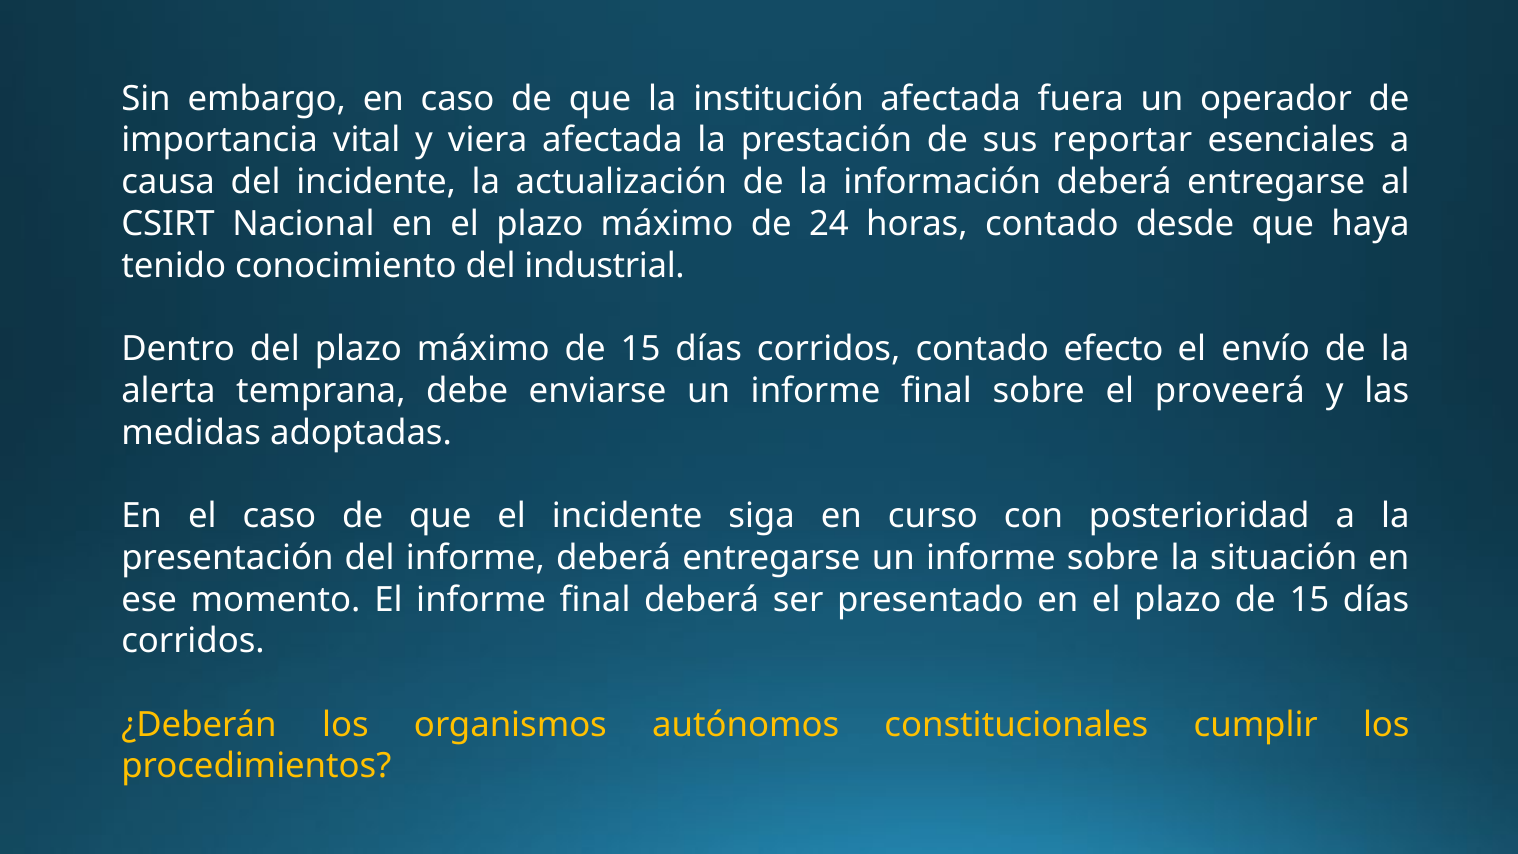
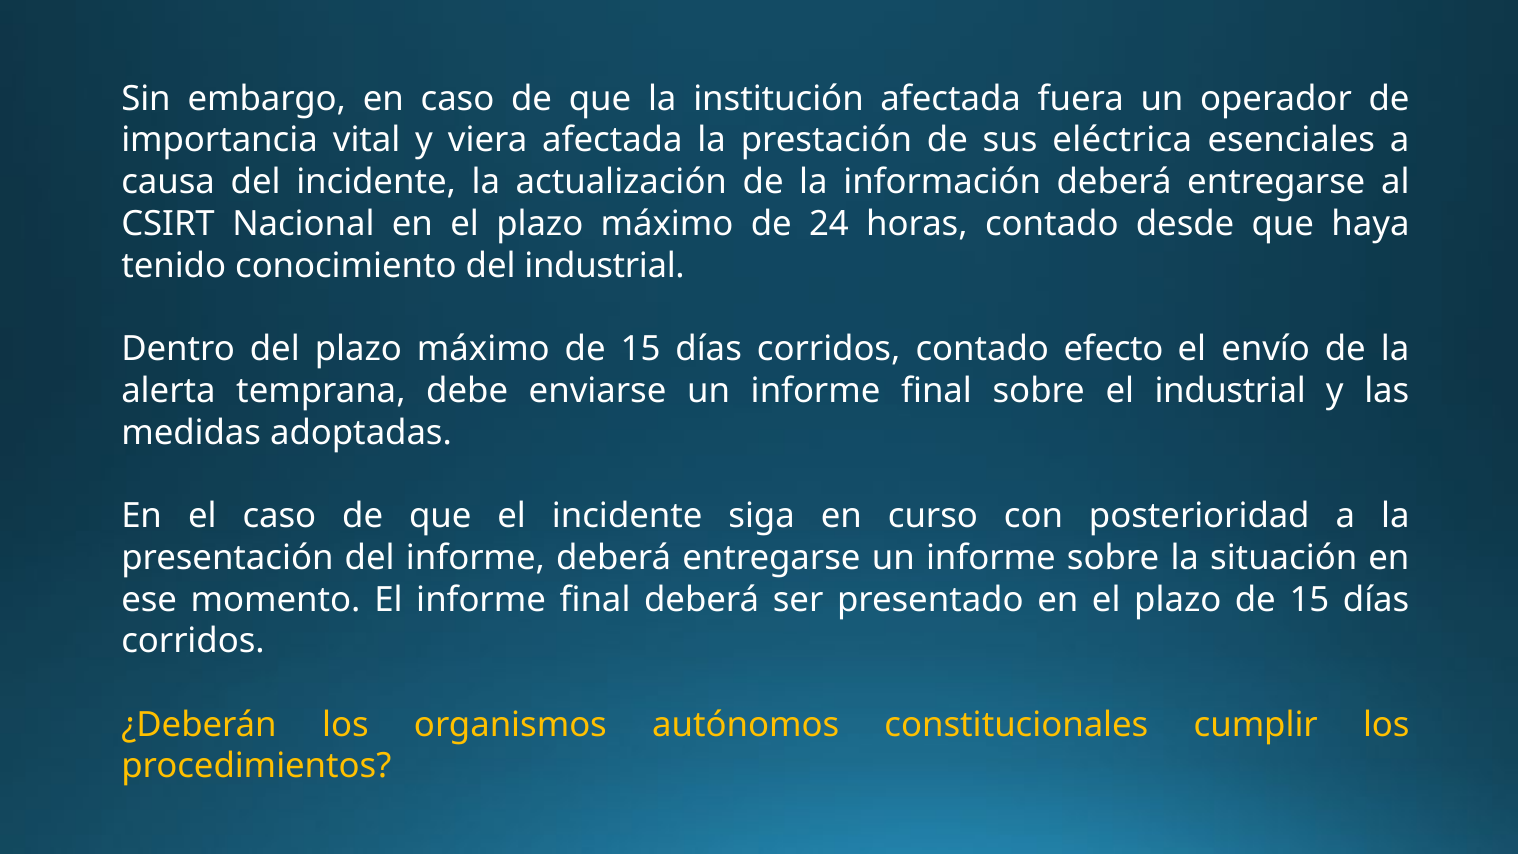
reportar: reportar -> eléctrica
el proveerá: proveerá -> industrial
